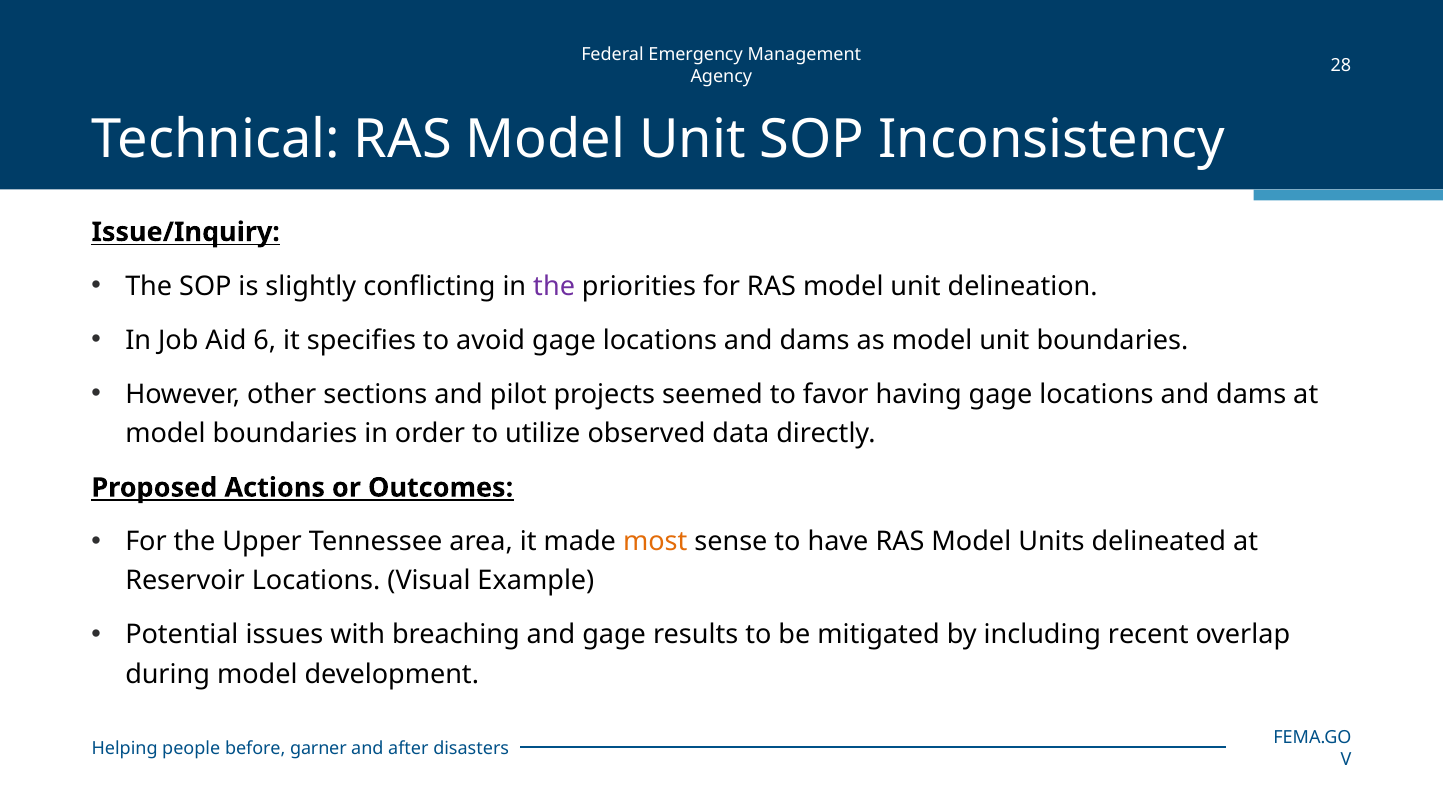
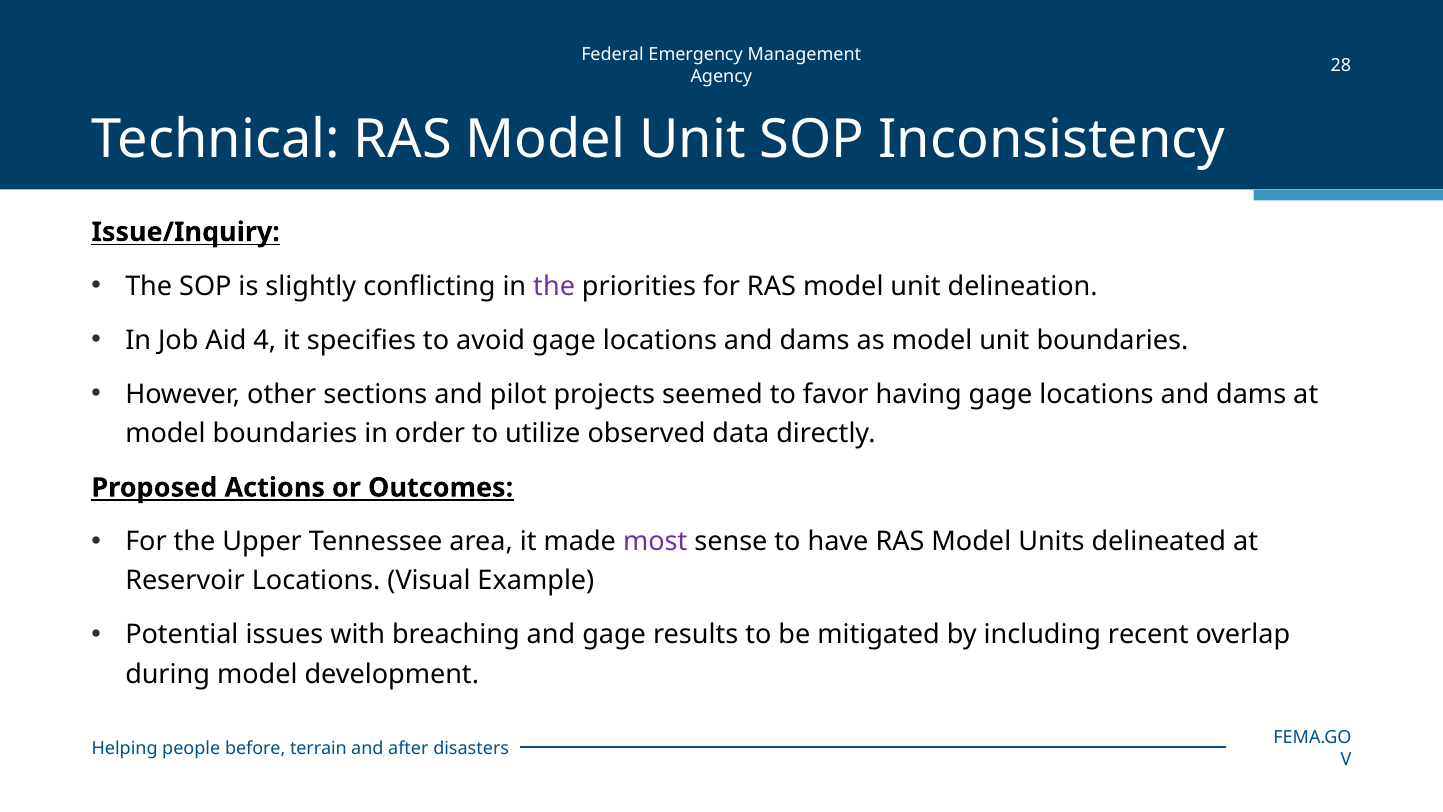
6: 6 -> 4
most colour: orange -> purple
garner: garner -> terrain
